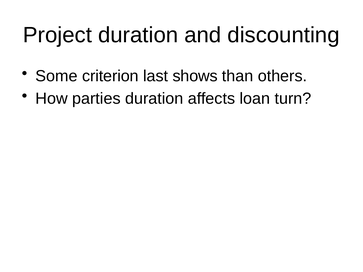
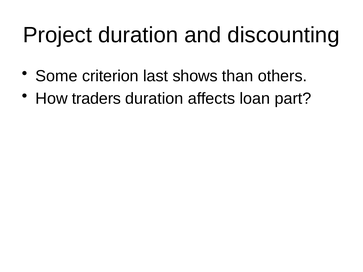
parties: parties -> traders
turn: turn -> part
